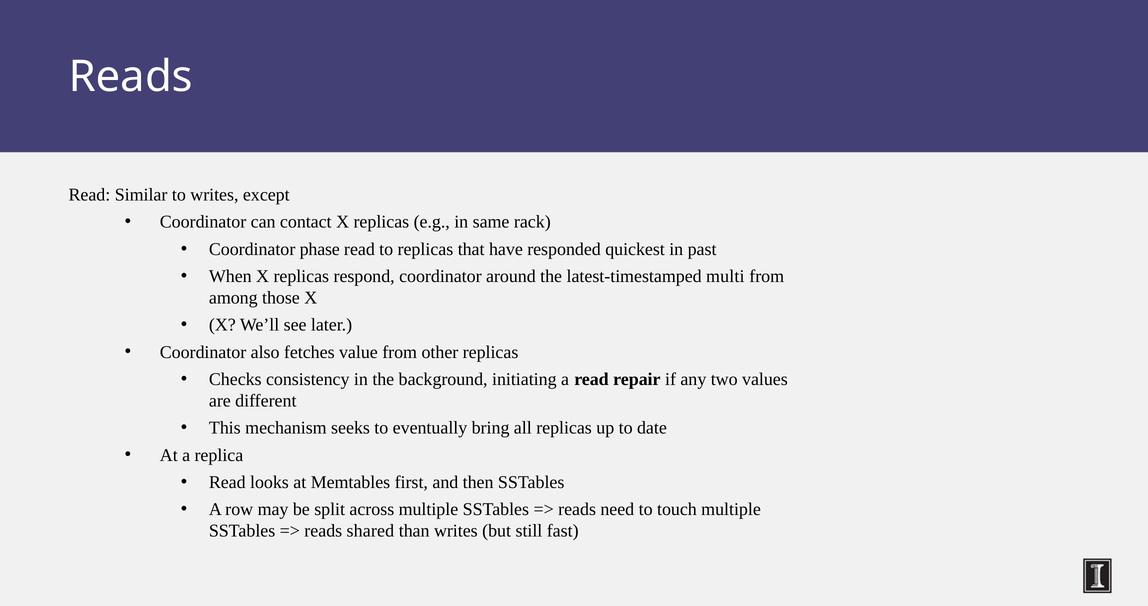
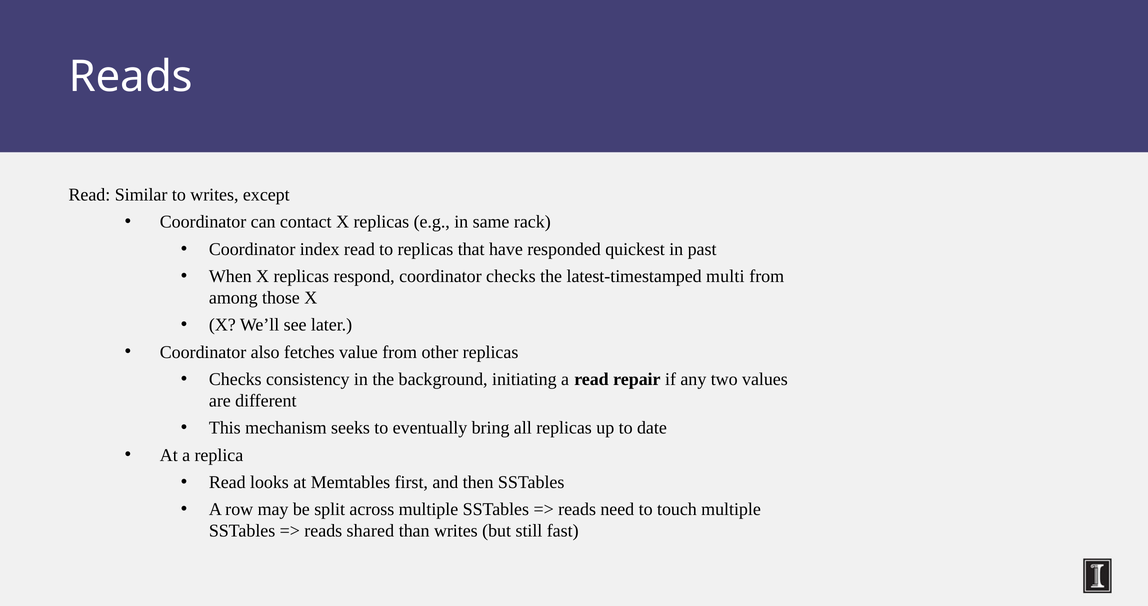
phase: phase -> index
coordinator around: around -> checks
